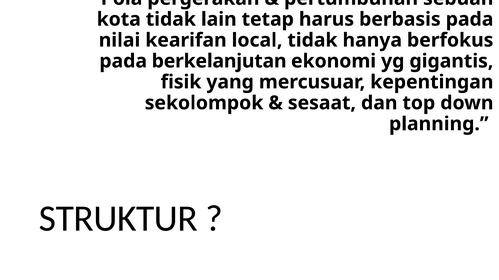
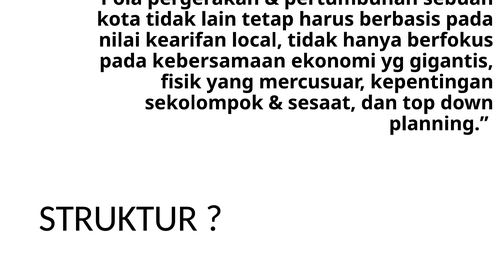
berkelanjutan: berkelanjutan -> kebersamaan
